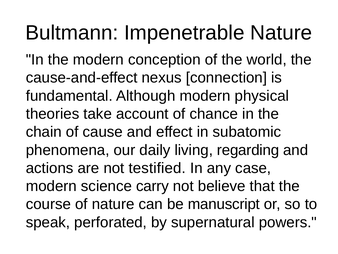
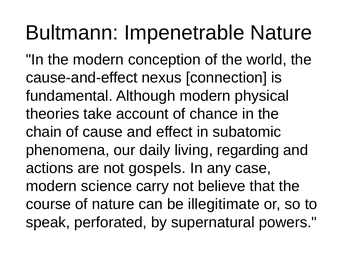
testified: testified -> gospels
manuscript: manuscript -> illegitimate
